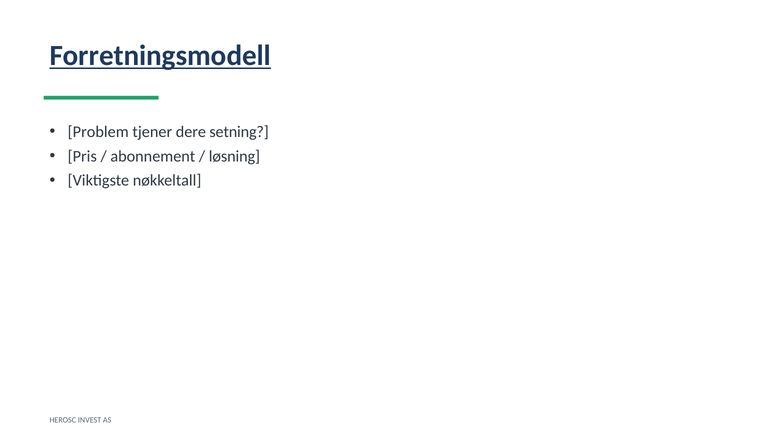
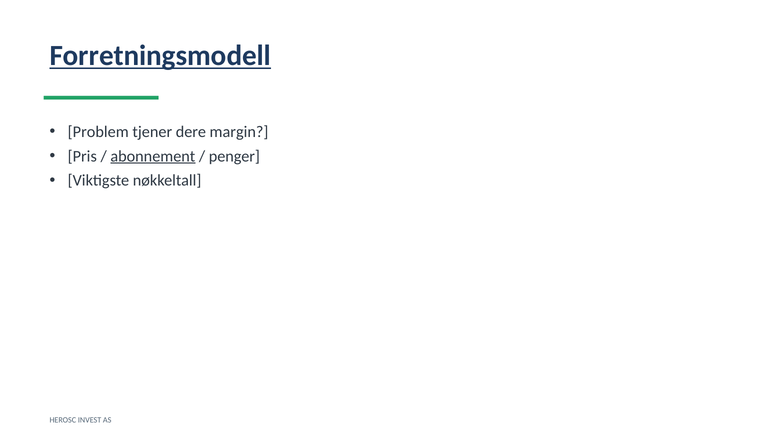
setning: setning -> margin
abonnement underline: none -> present
løsning: løsning -> penger
